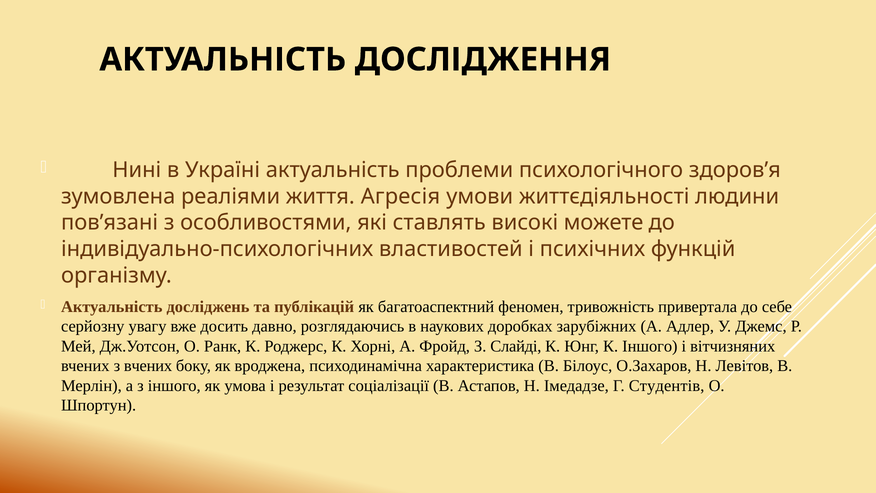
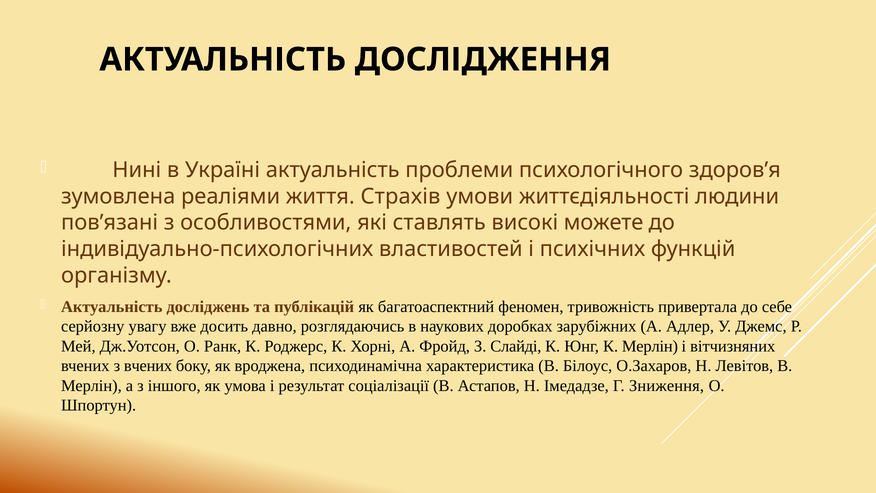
Агресія: Агресія -> Страхів
К Іншого: Іншого -> Мерлін
Студентів: Студентів -> Зниження
